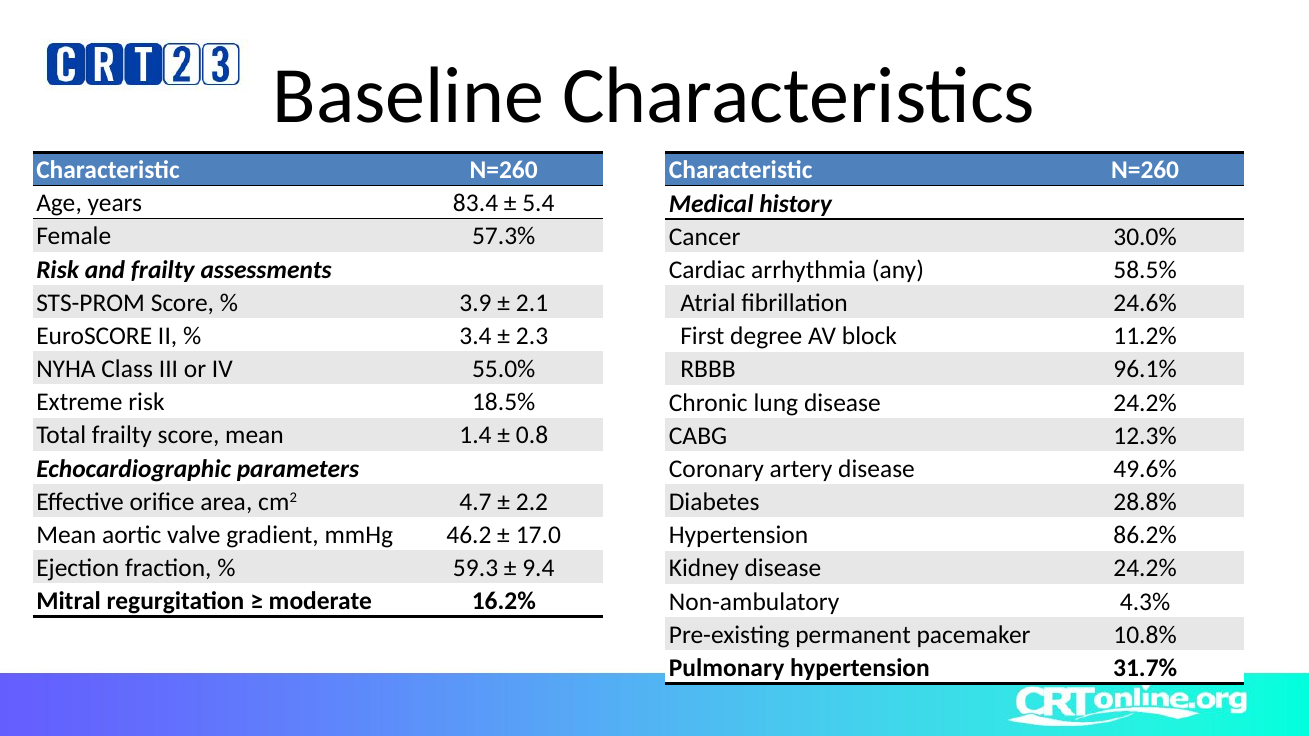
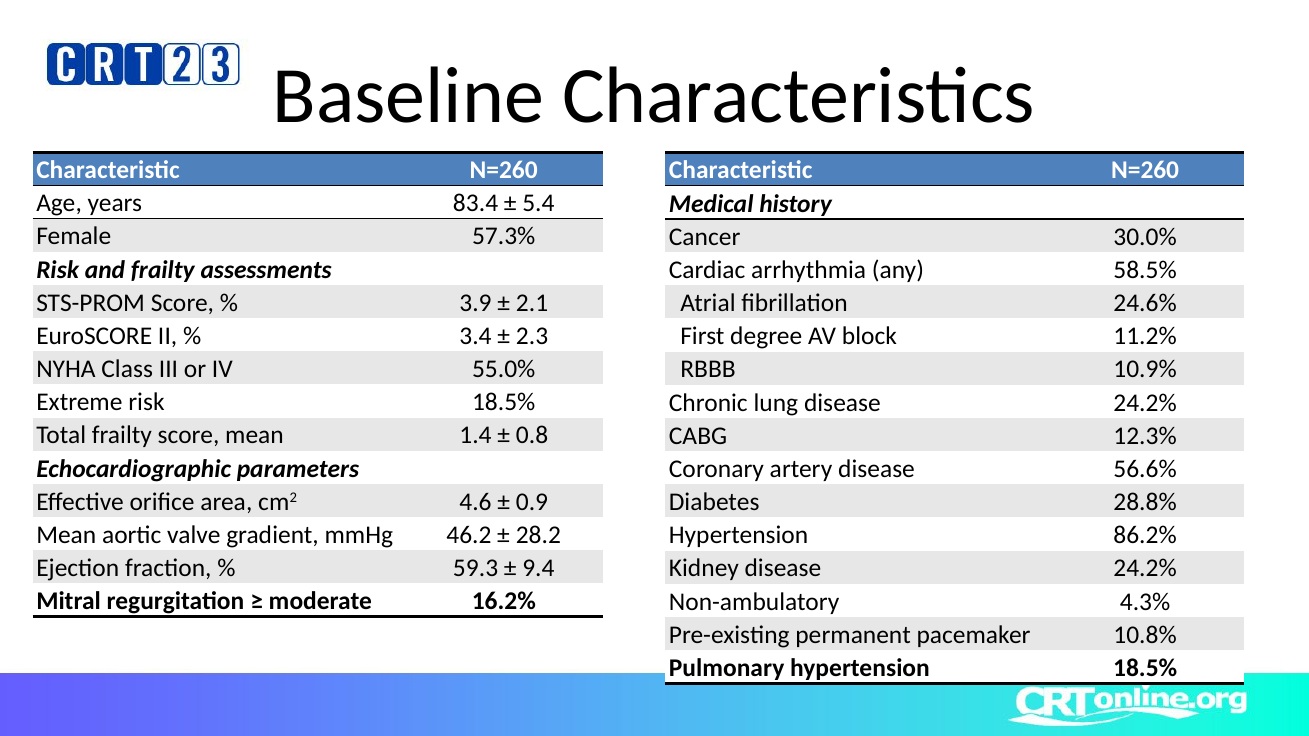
96.1%: 96.1% -> 10.9%
49.6%: 49.6% -> 56.6%
4.7: 4.7 -> 4.6
2.2: 2.2 -> 0.9
17.0: 17.0 -> 28.2
hypertension 31.7%: 31.7% -> 18.5%
